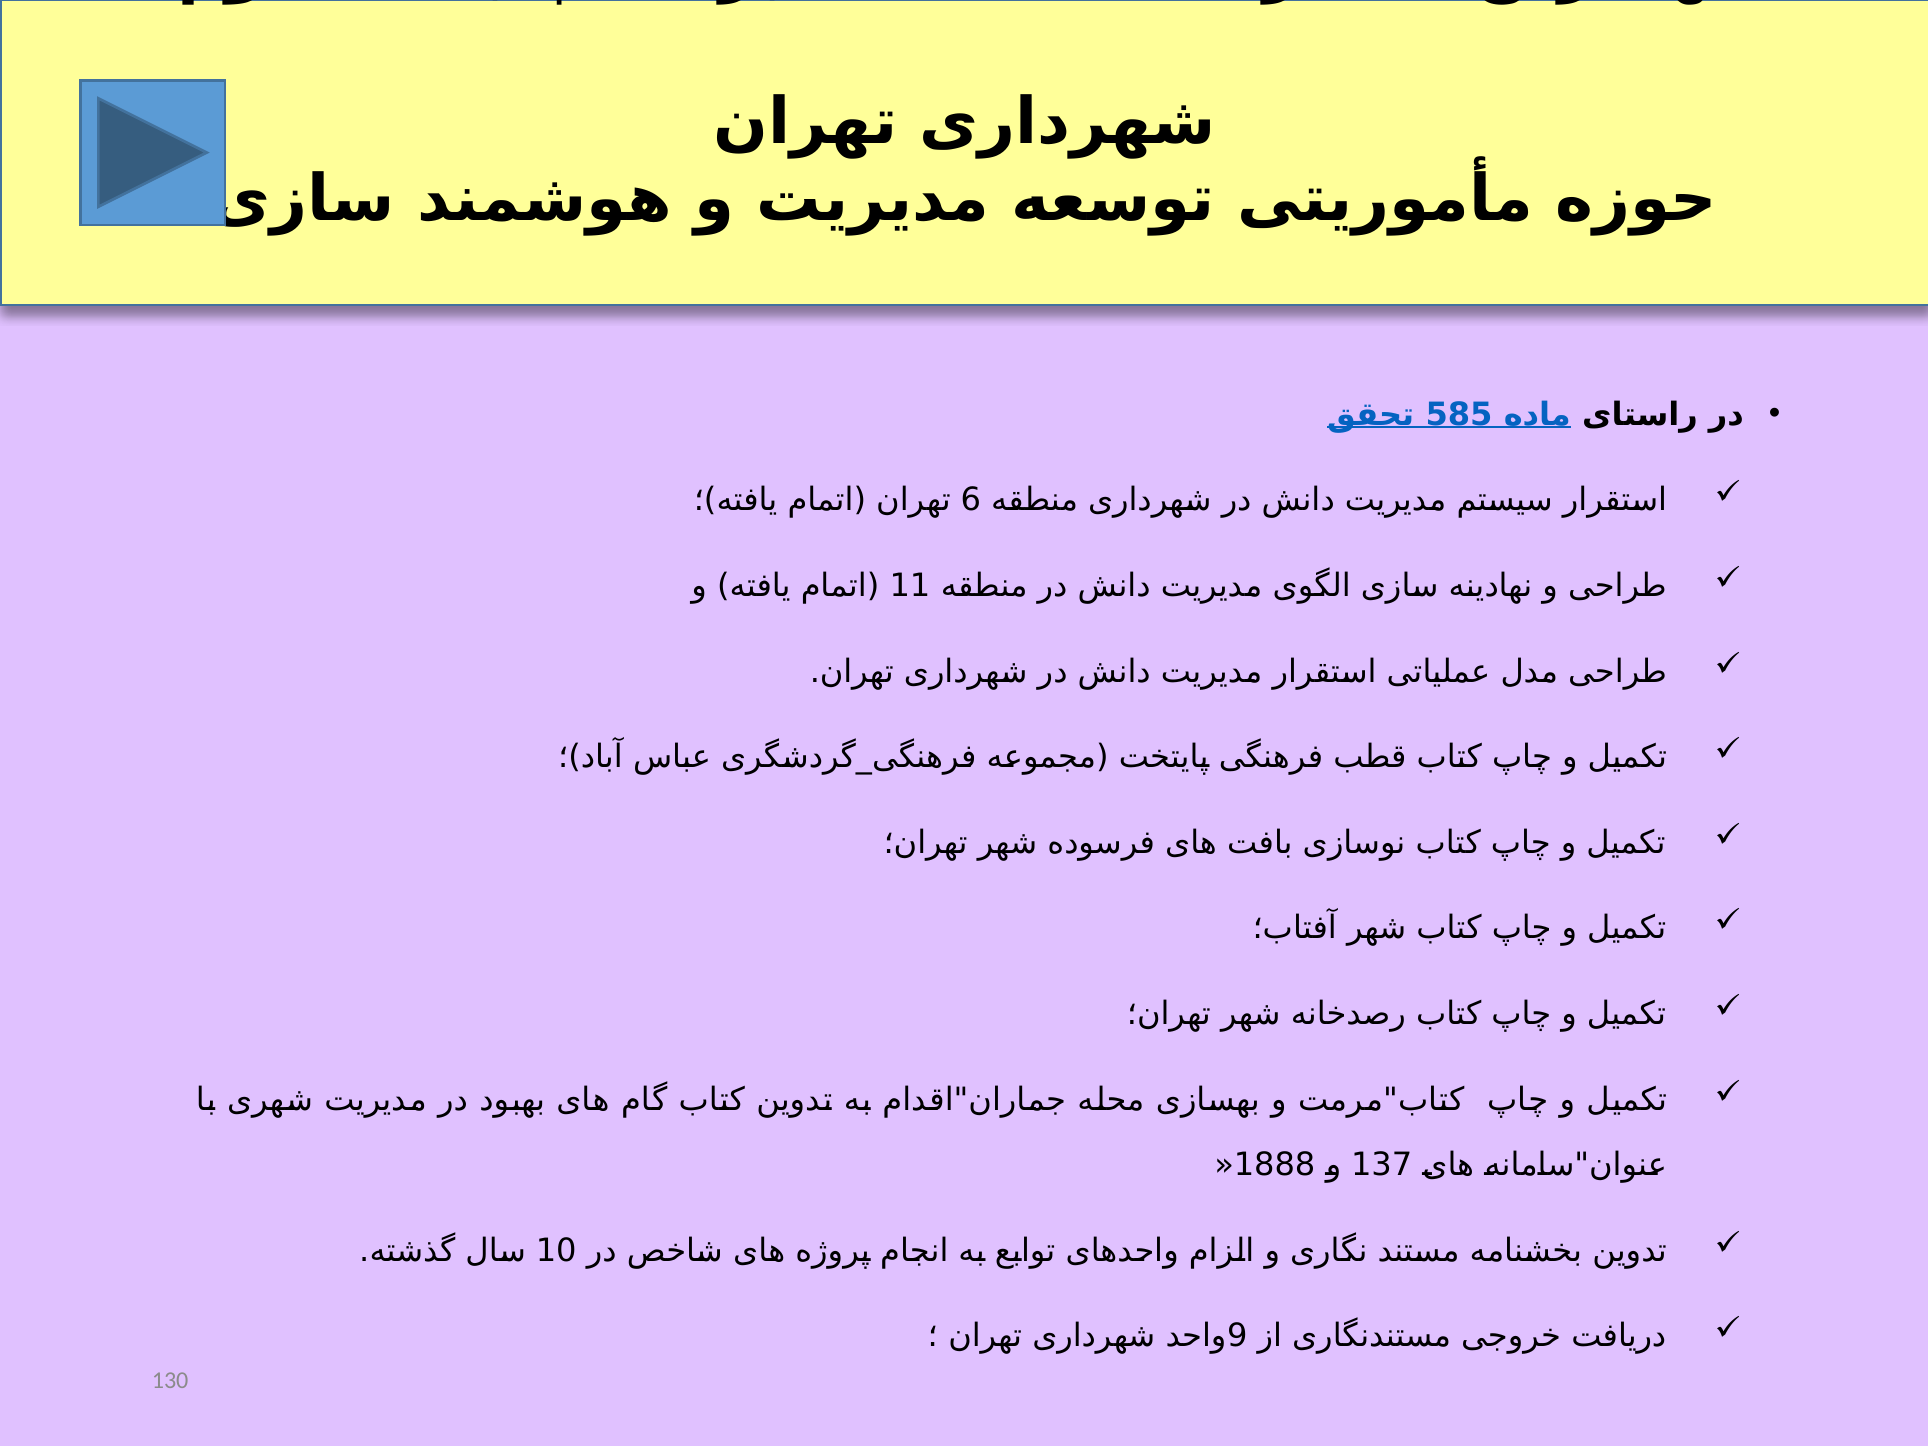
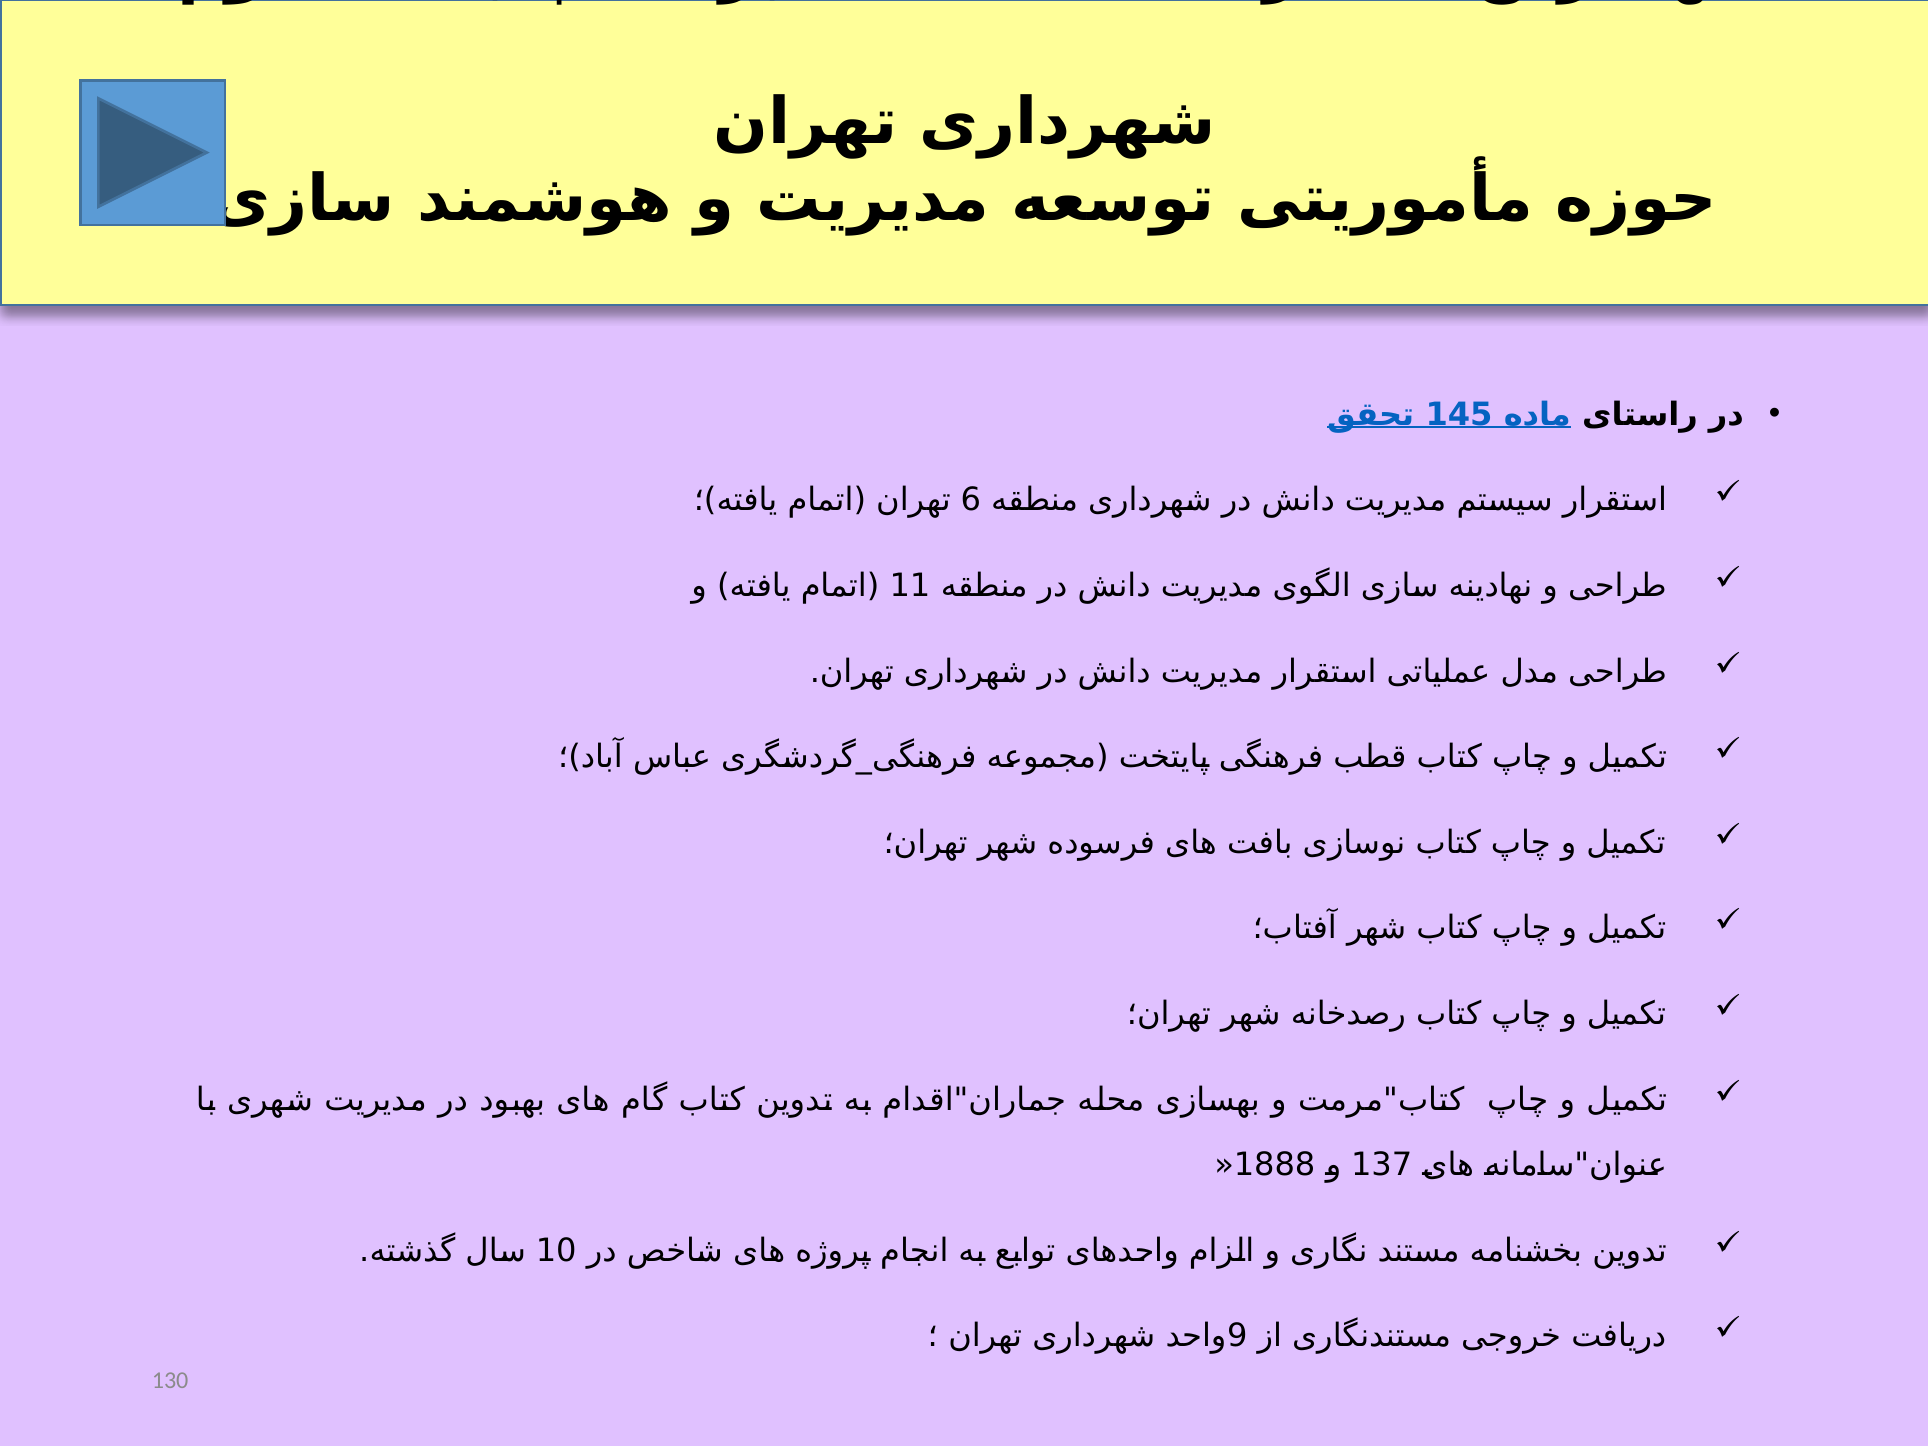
585: 585 -> 145
